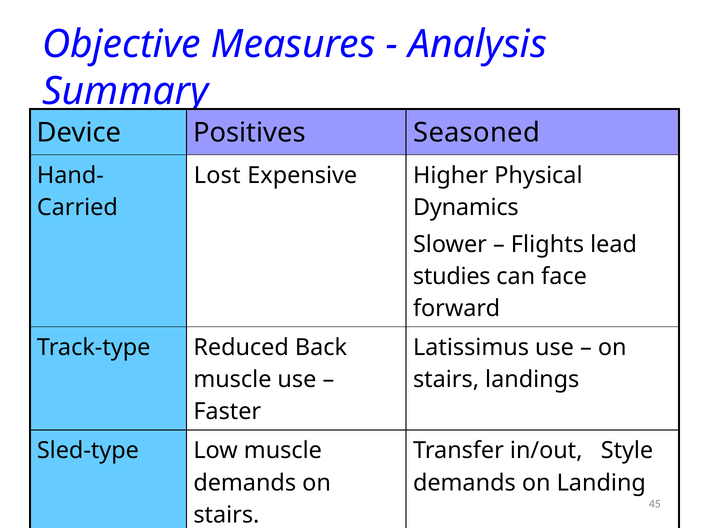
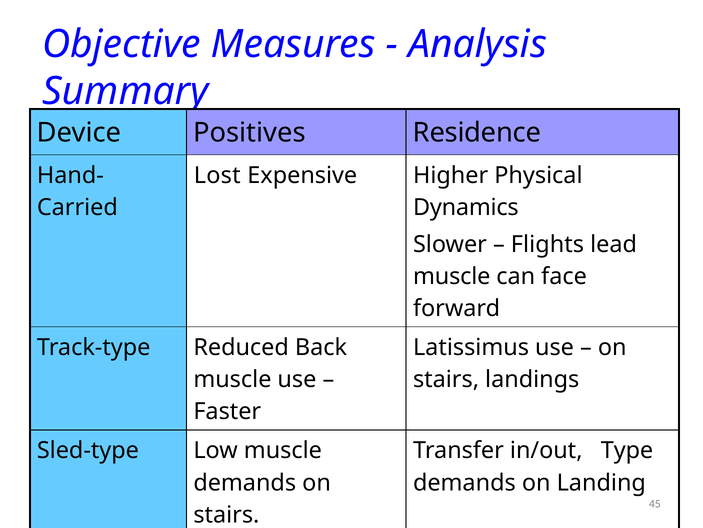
Seasoned: Seasoned -> Residence
studies at (452, 276): studies -> muscle
Style: Style -> Type
